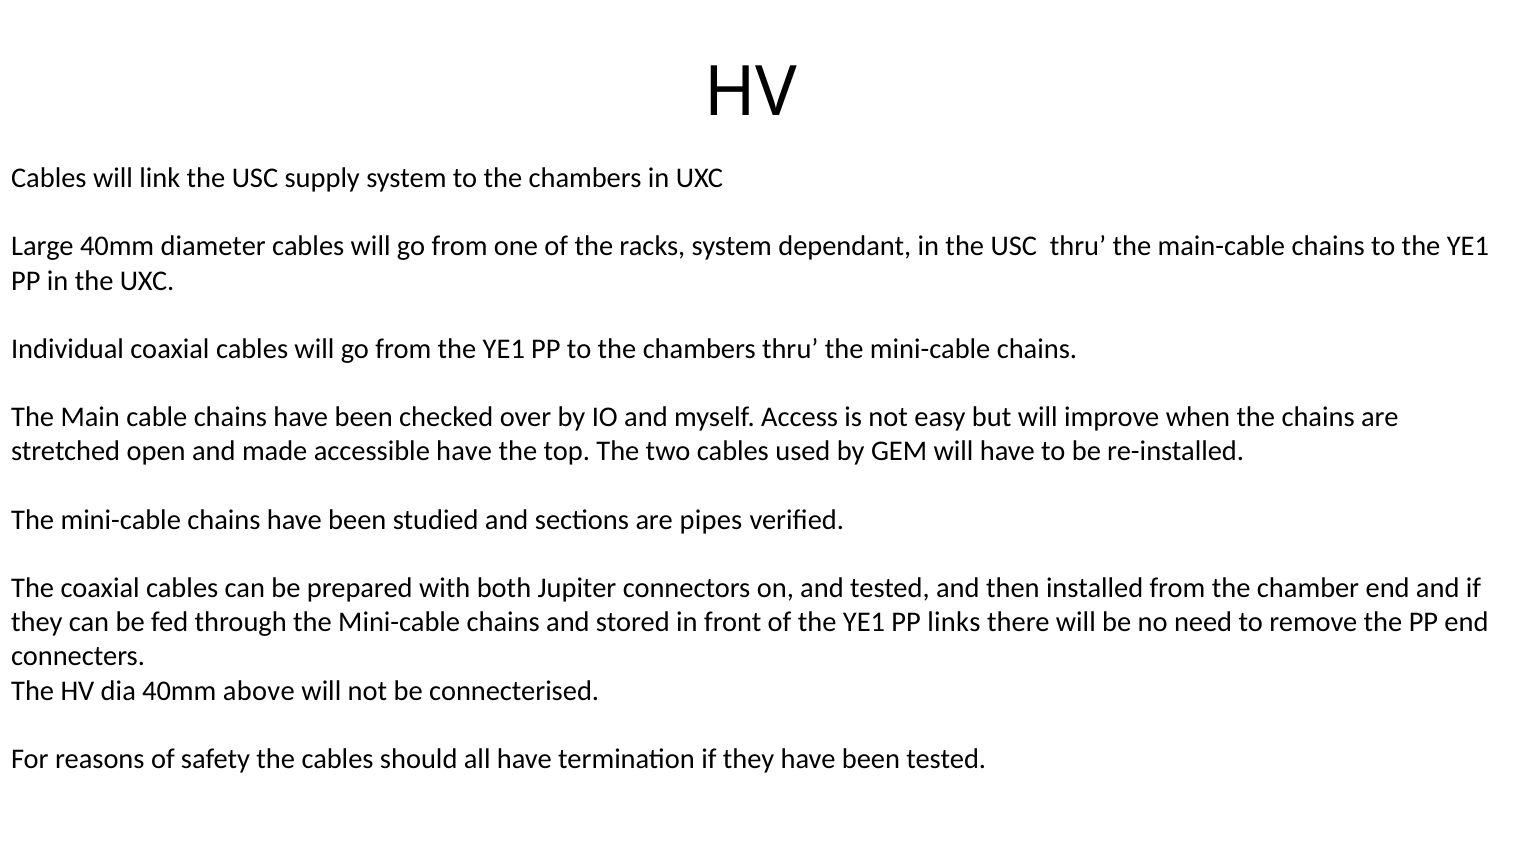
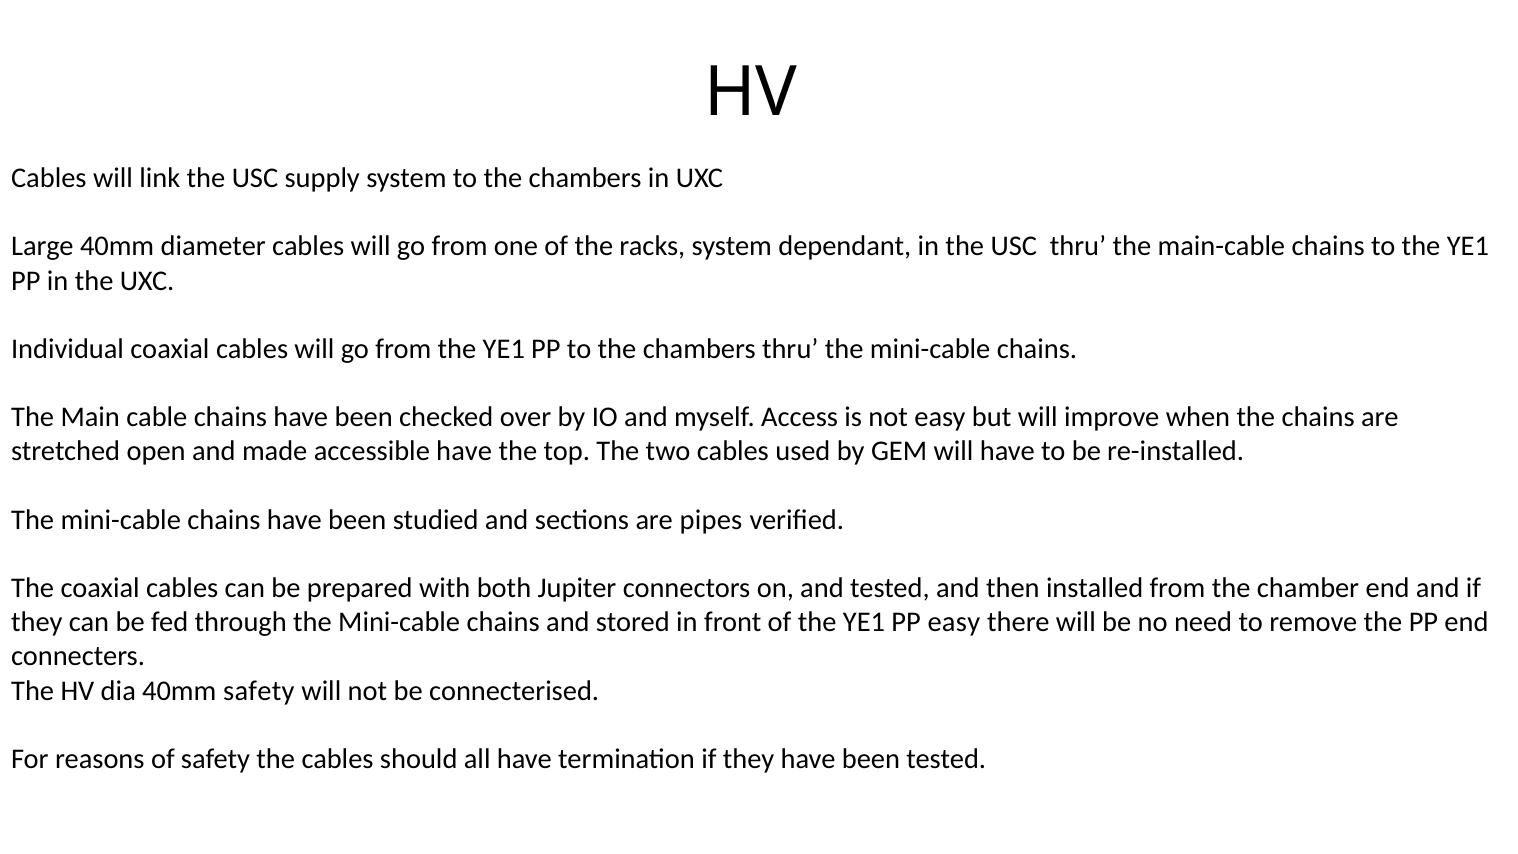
PP links: links -> easy
40mm above: above -> safety
